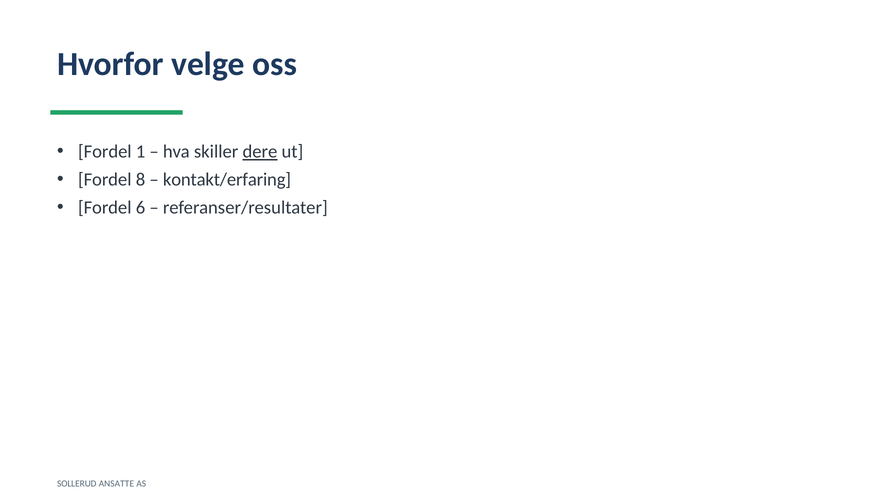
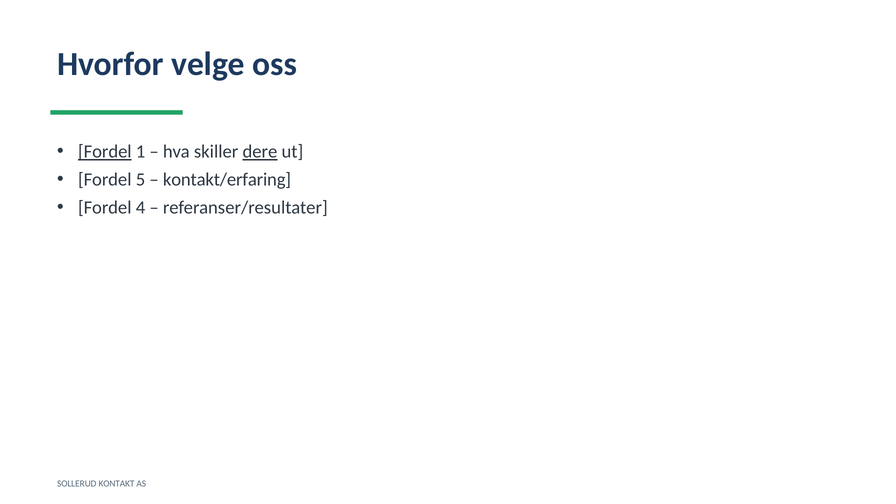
Fordel at (105, 152) underline: none -> present
8: 8 -> 5
6: 6 -> 4
ANSATTE: ANSATTE -> KONTAKT
